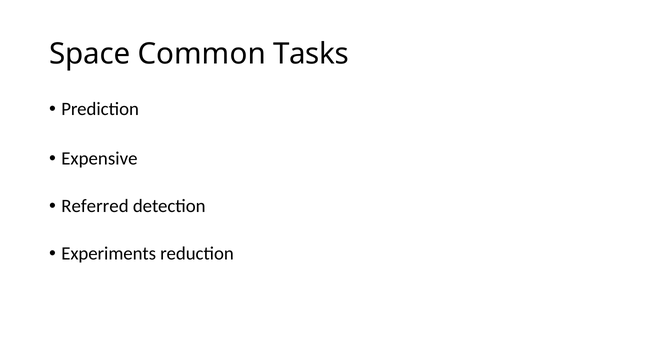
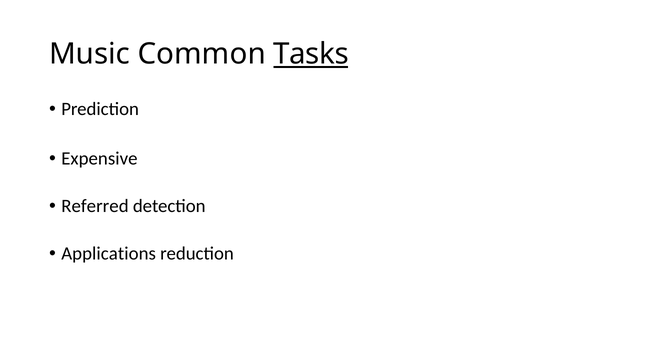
Space: Space -> Music
Tasks underline: none -> present
Experiments: Experiments -> Applications
